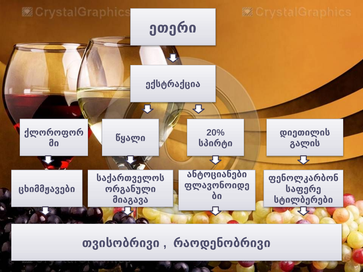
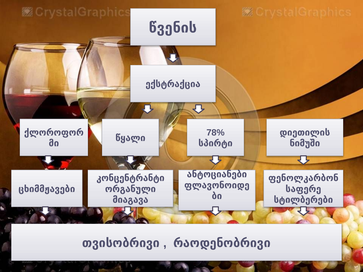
ეთერი: ეთერი -> წვენის
20%: 20% -> 78%
გალის: გალის -> ნიმუში
საქართველოს: საქართველოს -> კონცენტრანტი
